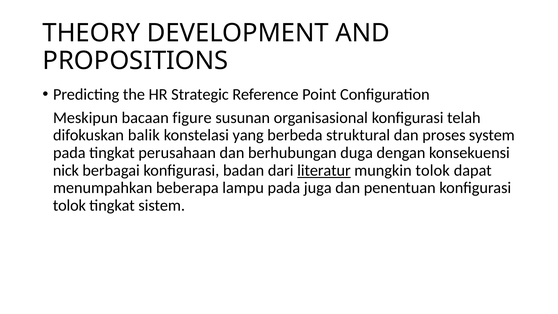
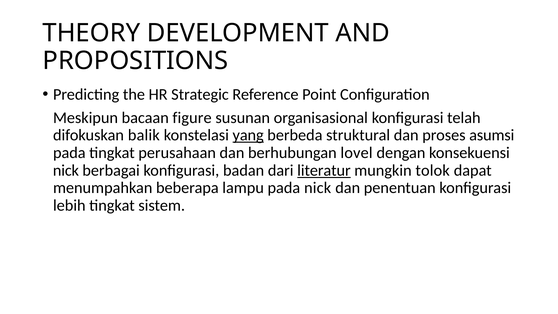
yang underline: none -> present
system: system -> asumsi
duga: duga -> lovel
pada juga: juga -> nick
tolok at (69, 205): tolok -> lebih
